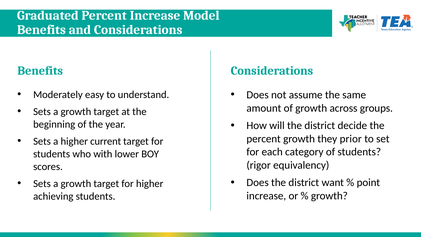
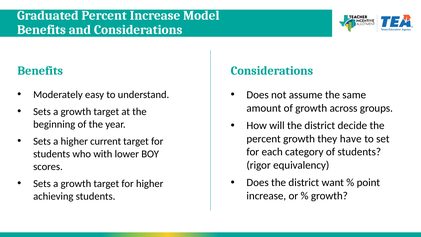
prior: prior -> have
